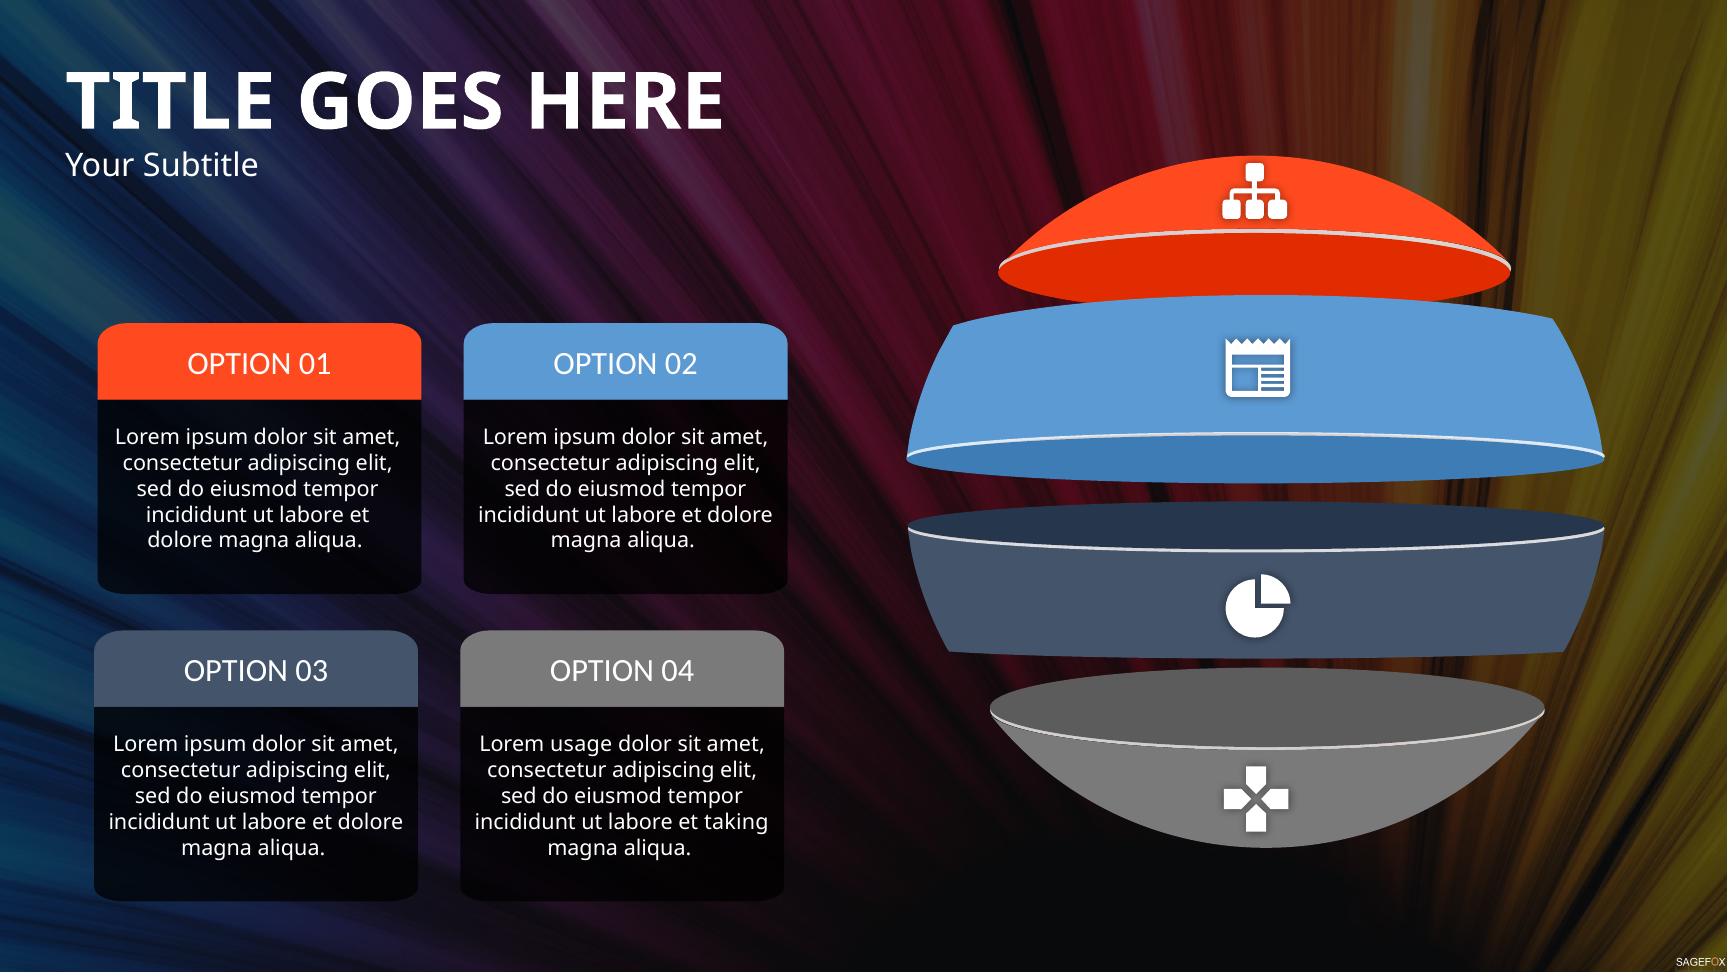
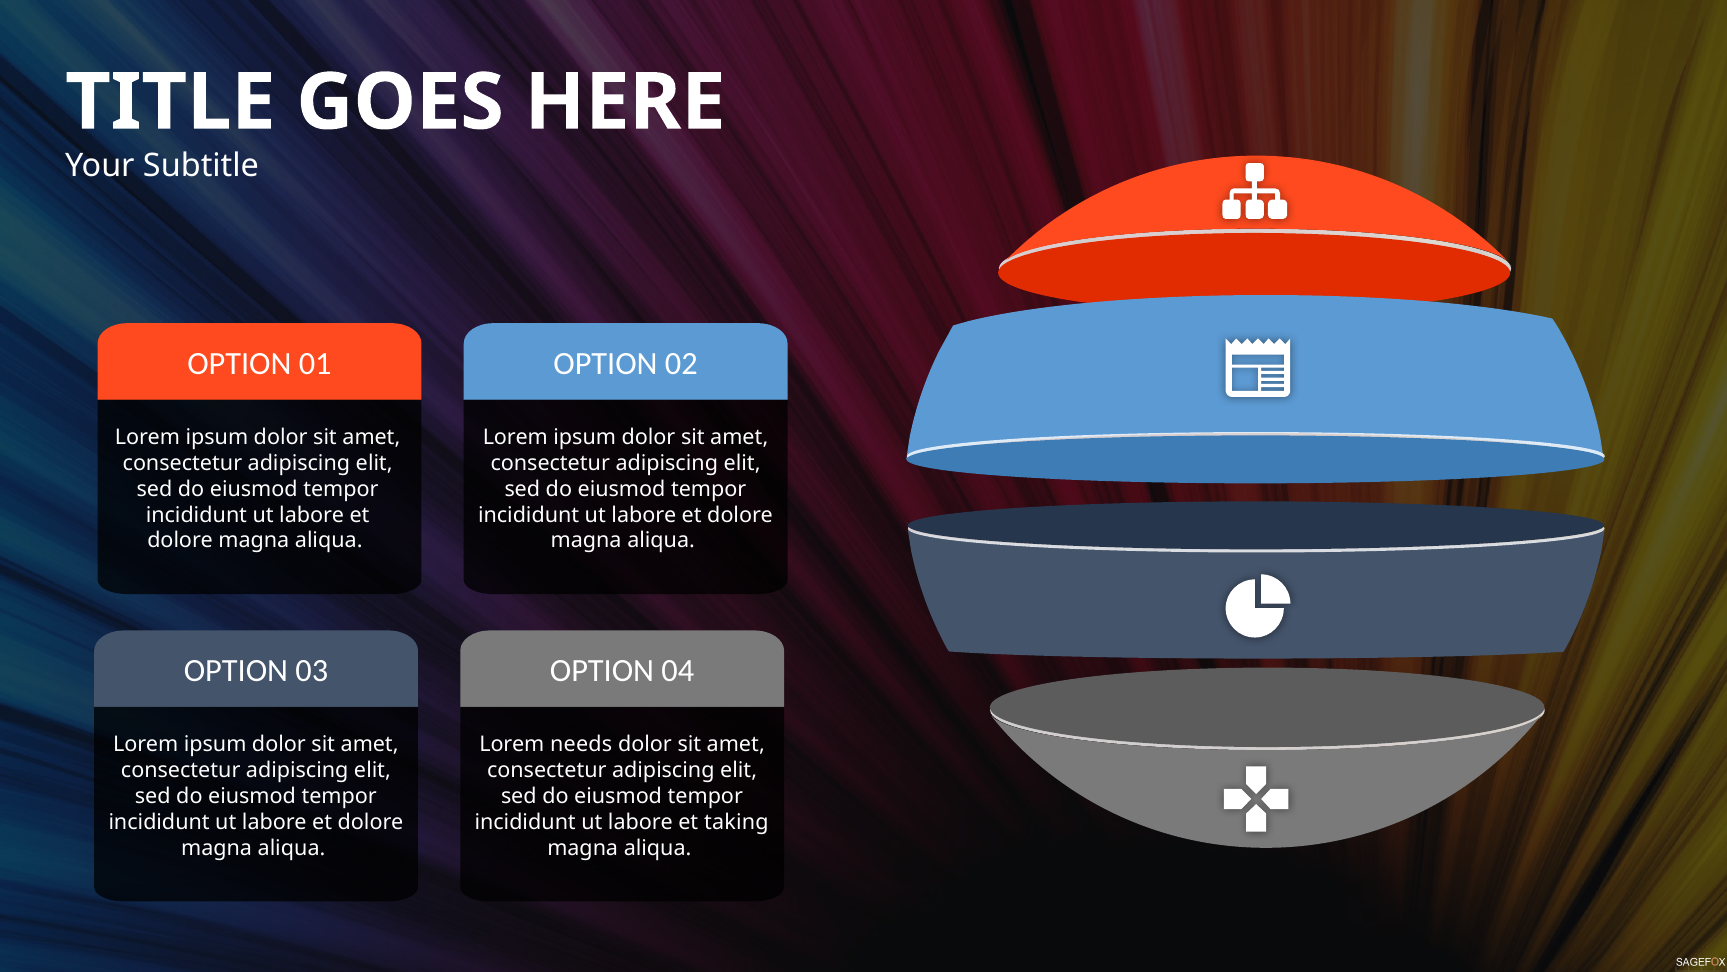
usage: usage -> needs
